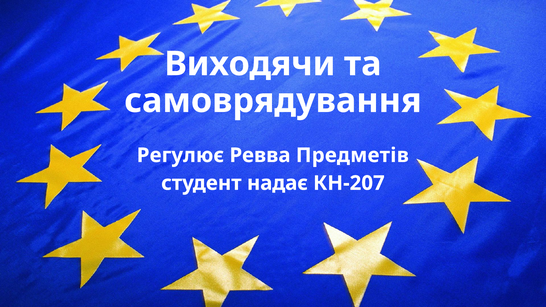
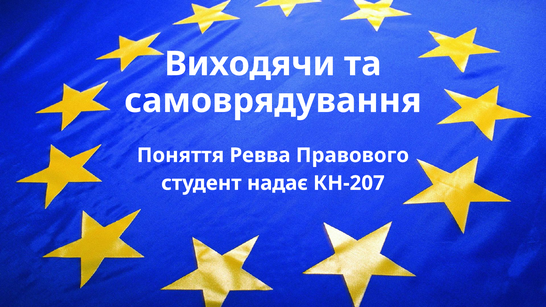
Регулює: Регулює -> Поняття
Предметів: Предметів -> Правового
